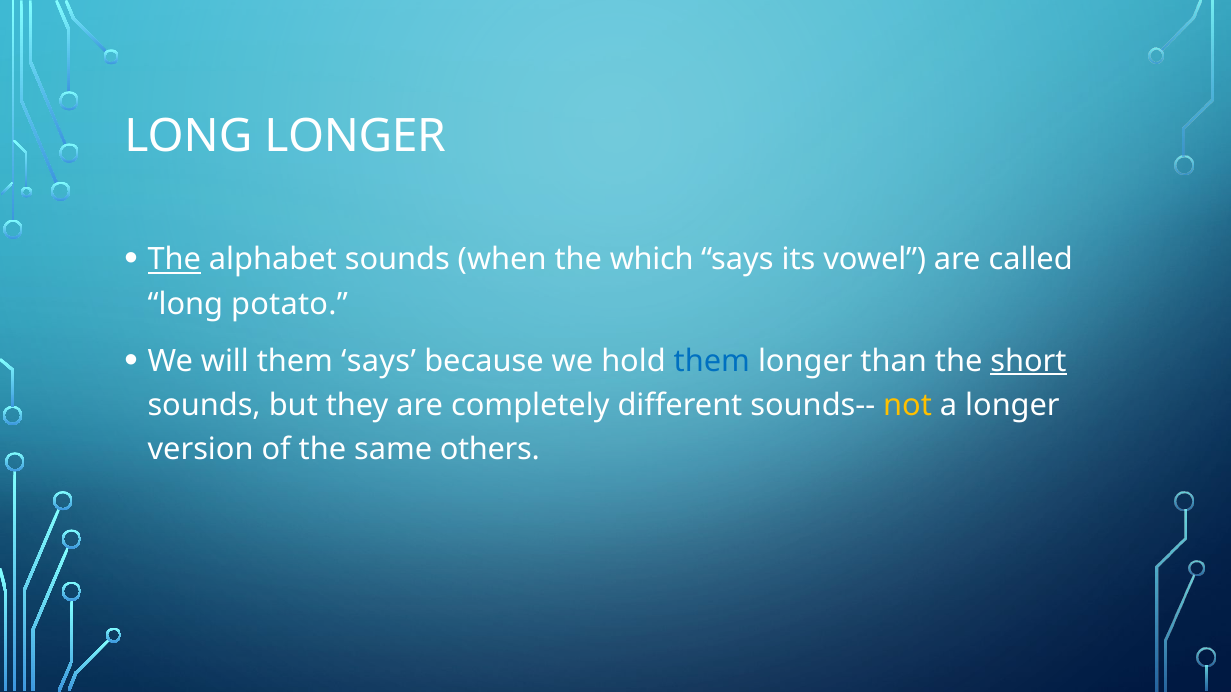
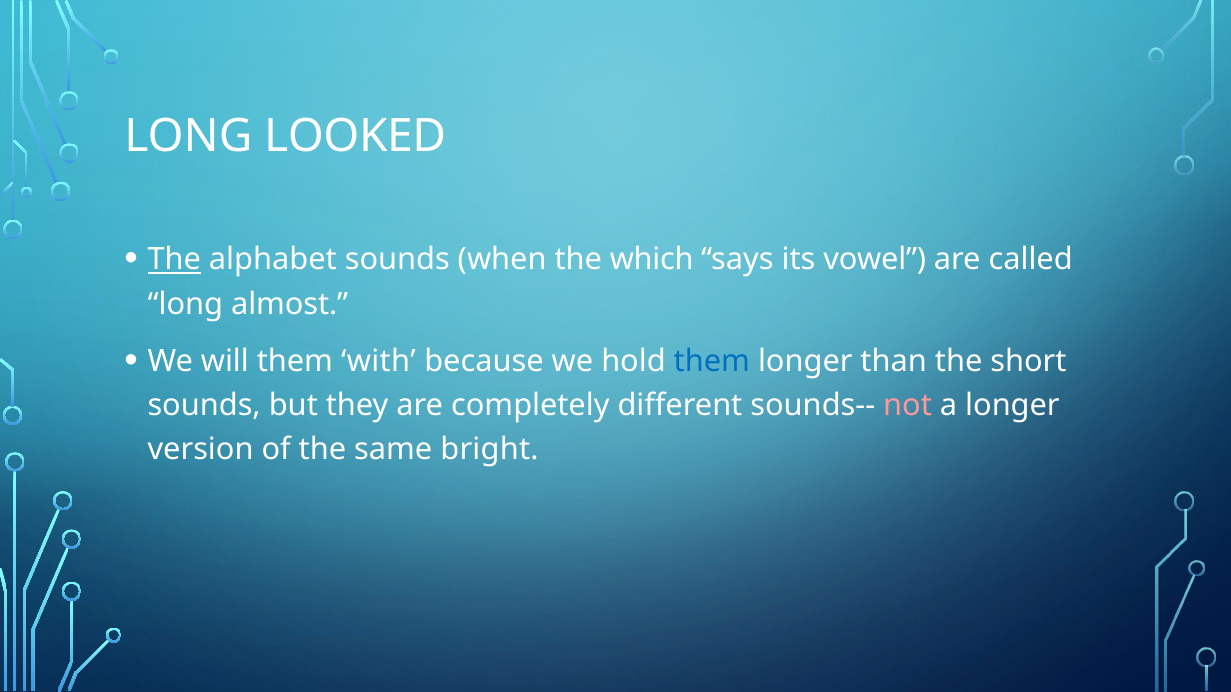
LONG LONGER: LONGER -> LOOKED
potato: potato -> almost
them says: says -> with
short underline: present -> none
not colour: yellow -> pink
others: others -> bright
